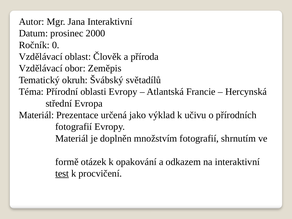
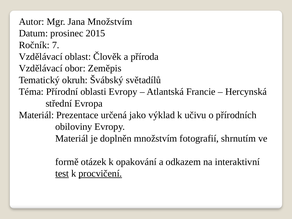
Jana Interaktivní: Interaktivní -> Množstvím
2000: 2000 -> 2015
0: 0 -> 7
fotografií at (74, 127): fotografií -> obiloviny
procvičení underline: none -> present
